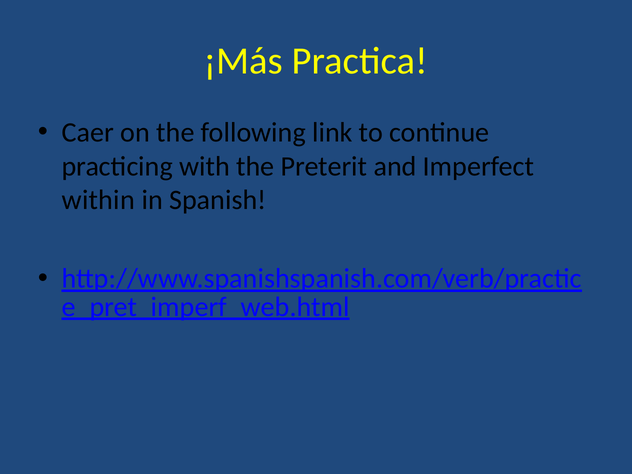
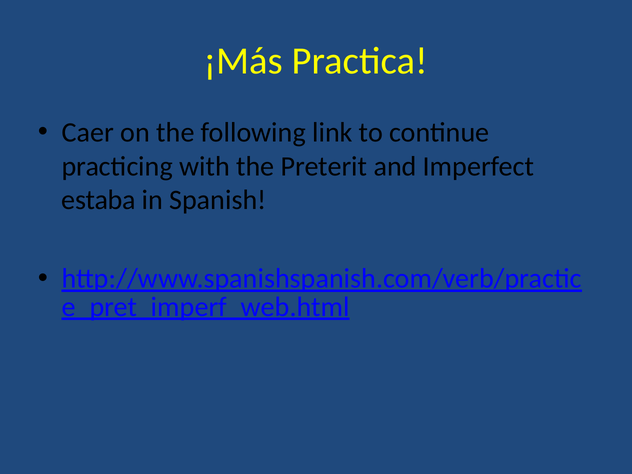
within: within -> estaba
